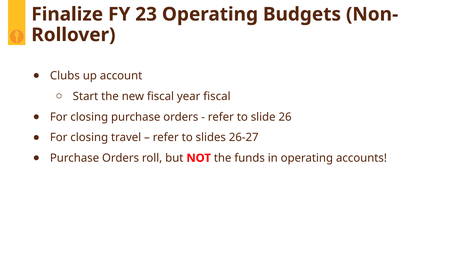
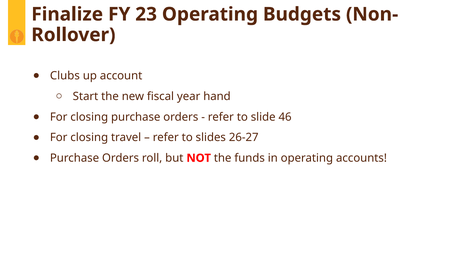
year fiscal: fiscal -> hand
26: 26 -> 46
